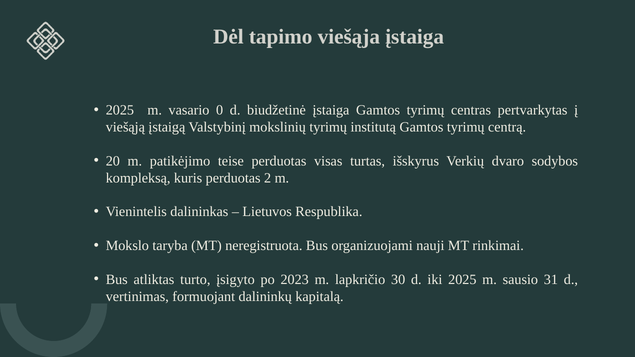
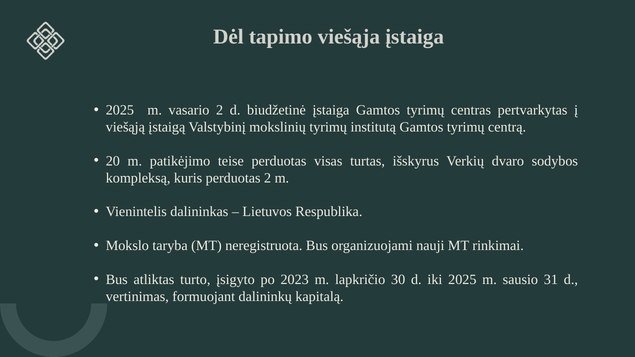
vasario 0: 0 -> 2
